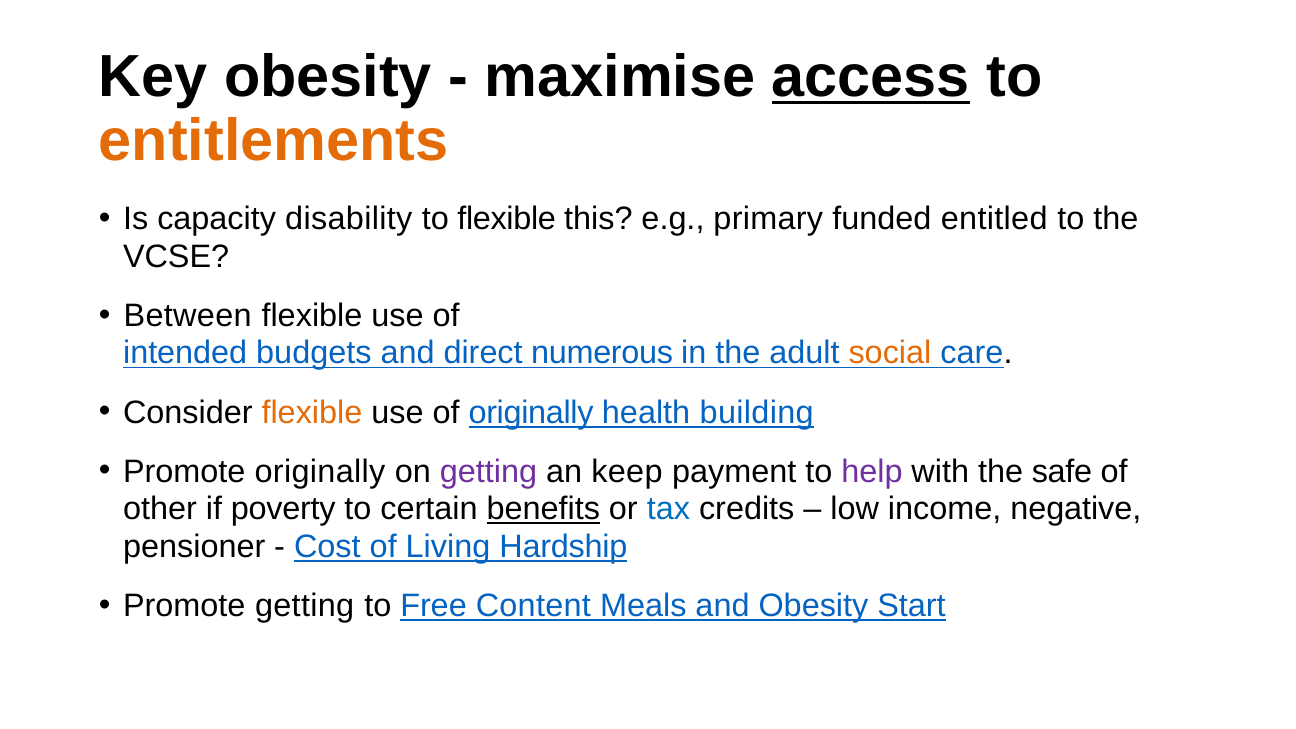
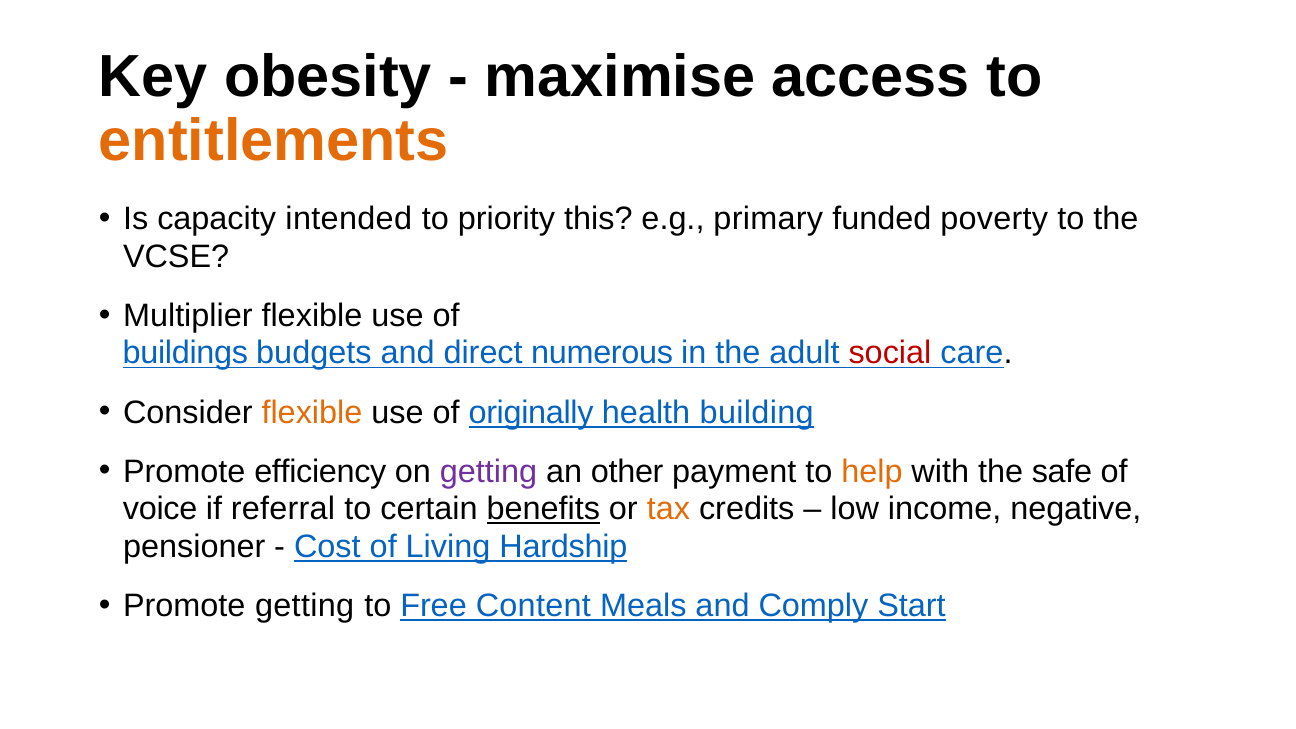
access underline: present -> none
disability: disability -> intended
to flexible: flexible -> priority
entitled: entitled -> poverty
Between: Between -> Multiplier
intended: intended -> buildings
social colour: orange -> red
Promote originally: originally -> efficiency
keep: keep -> other
help colour: purple -> orange
other: other -> voice
poverty: poverty -> referral
tax colour: blue -> orange
and Obesity: Obesity -> Comply
